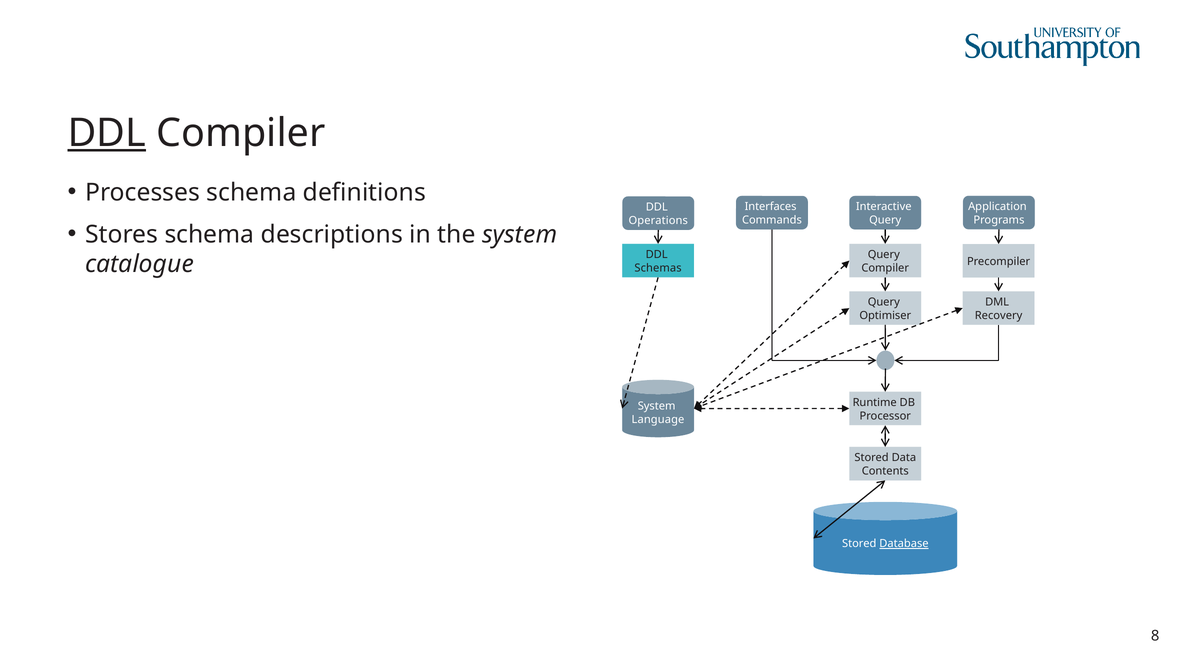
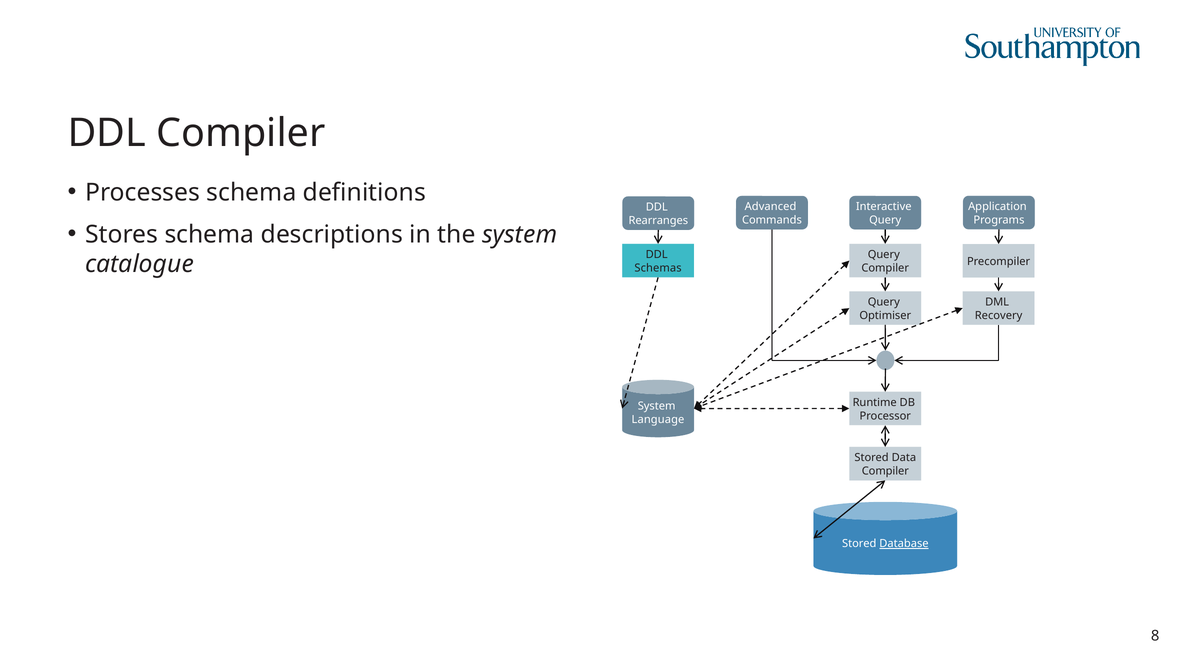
DDL at (107, 133) underline: present -> none
Interfaces: Interfaces -> Advanced
Operations: Operations -> Rearranges
Contents at (885, 471): Contents -> Compiler
